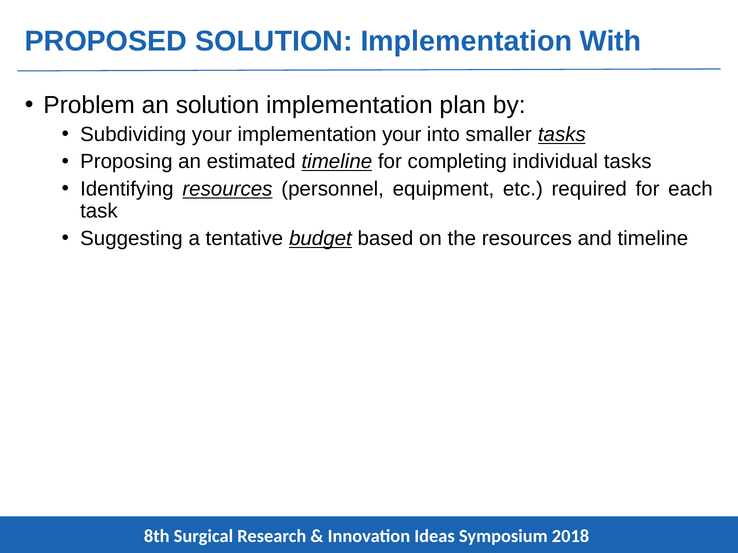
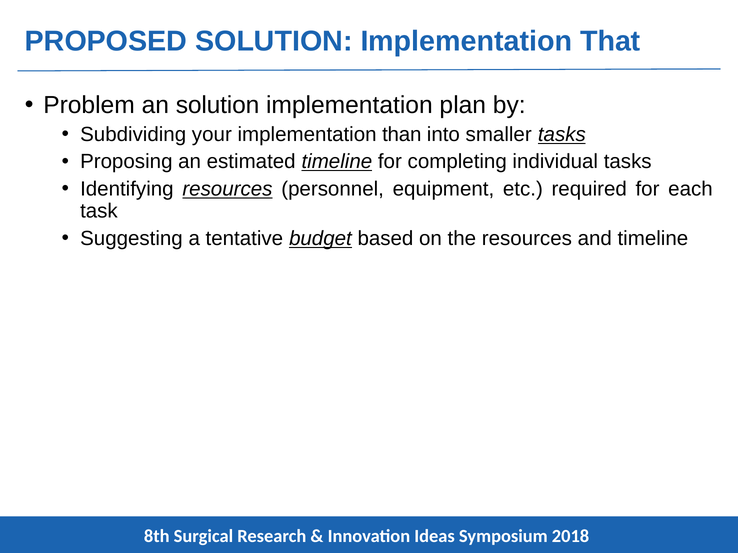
With: With -> That
implementation your: your -> than
